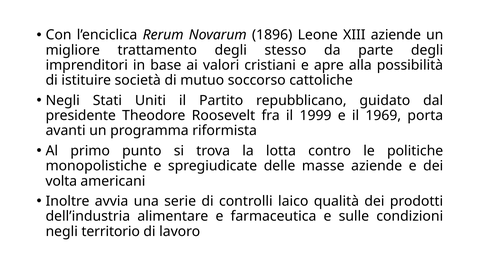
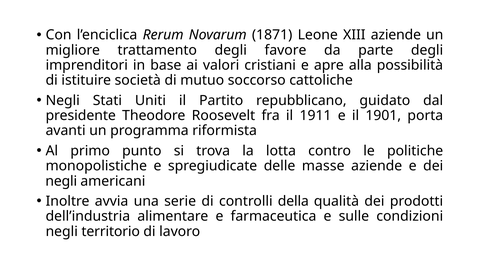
1896: 1896 -> 1871
stesso: stesso -> favore
1999: 1999 -> 1911
1969: 1969 -> 1901
volta at (61, 181): volta -> negli
laico: laico -> della
